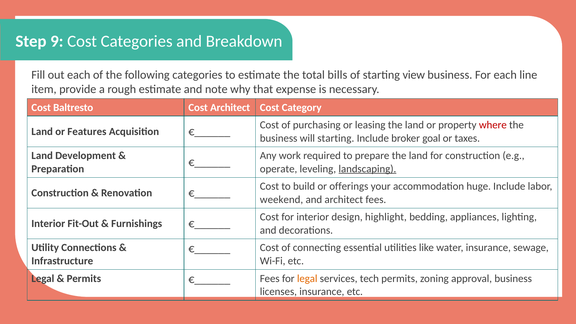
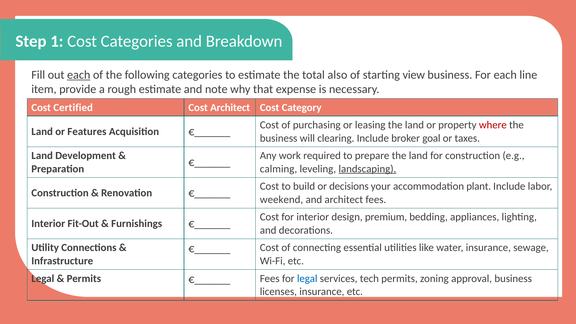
9: 9 -> 1
each at (79, 75) underline: none -> present
bills: bills -> also
Baltresto: Baltresto -> Certified
will starting: starting -> clearing
operate: operate -> calming
offerings: offerings -> decisions
huge: huge -> plant
highlight: highlight -> premium
legal at (307, 278) colour: orange -> blue
